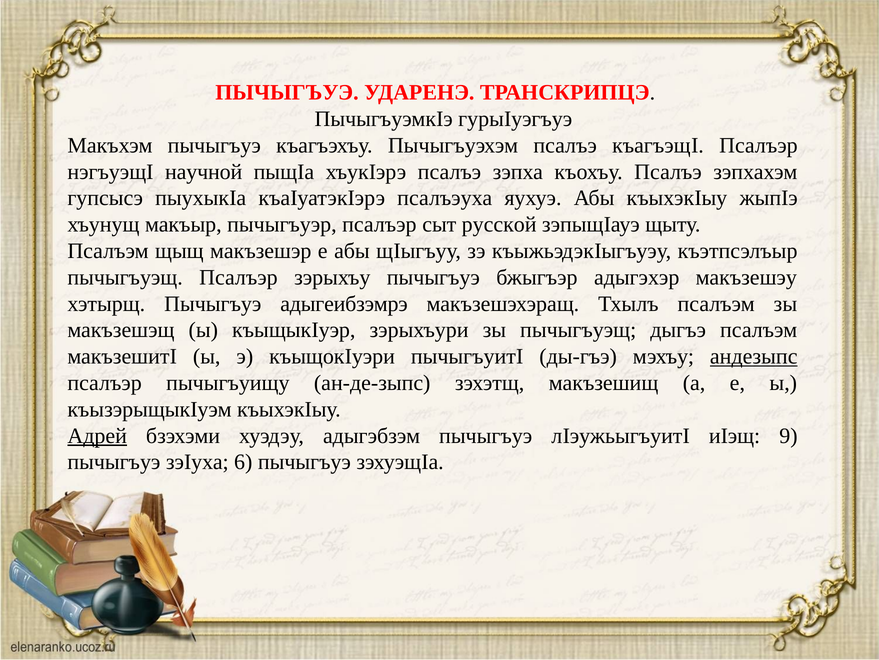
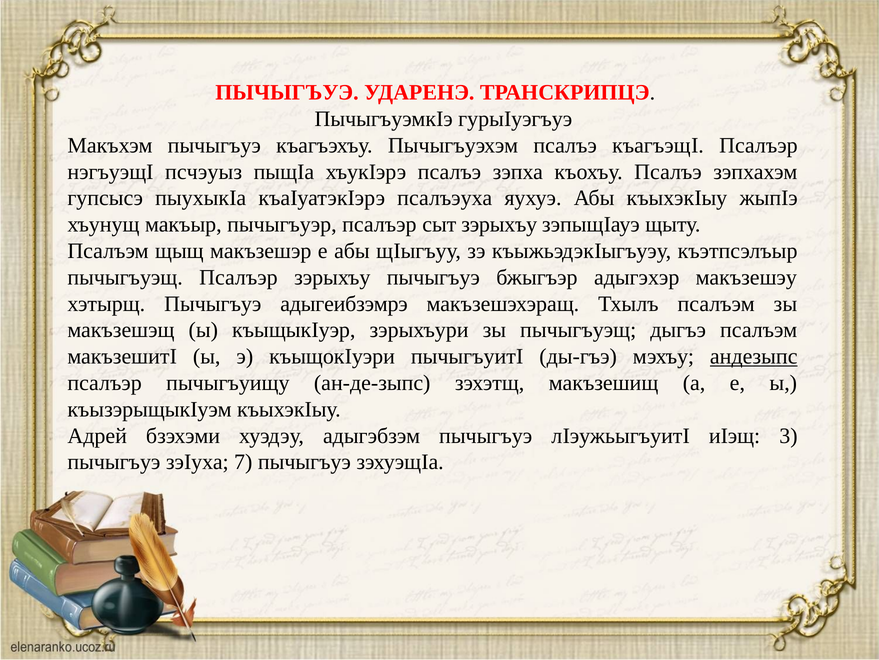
научной: научной -> псчэуыз
cыт русской: русской -> зэрыхъу
Адрей underline: present -> none
9: 9 -> 3
6: 6 -> 7
